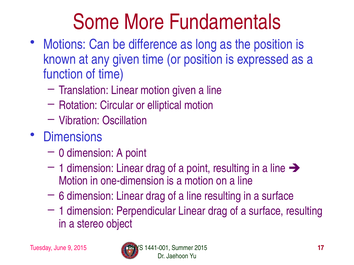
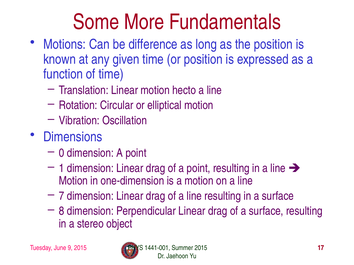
motion given: given -> hecto
6: 6 -> 7
1 at (62, 211): 1 -> 8
